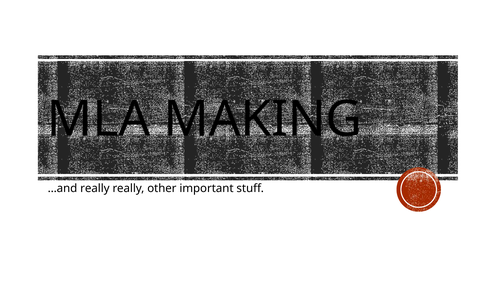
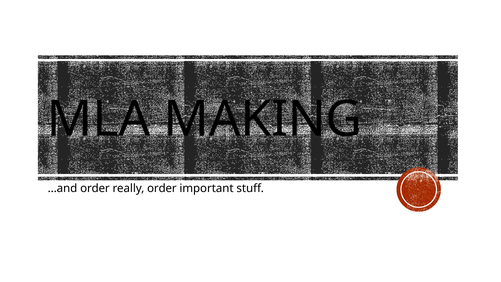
…and really: really -> order
really other: other -> order
